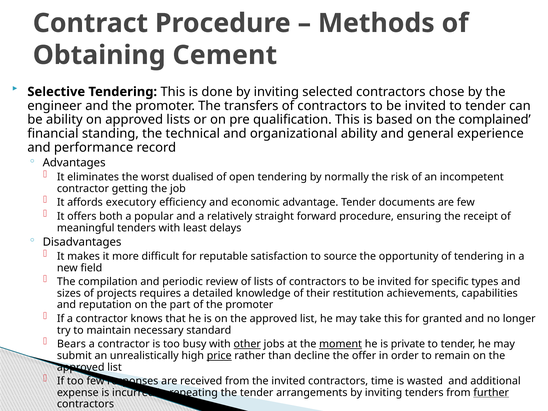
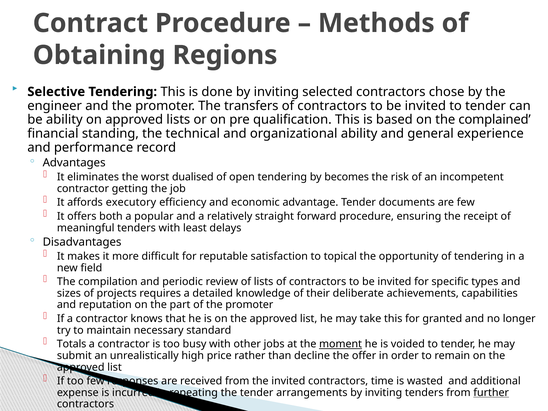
Cement: Cement -> Regions
normally: normally -> becomes
source: source -> topical
restitution: restitution -> deliberate
Bears: Bears -> Totals
other underline: present -> none
private: private -> voided
price underline: present -> none
